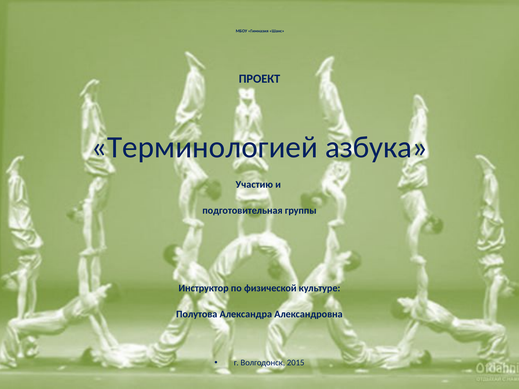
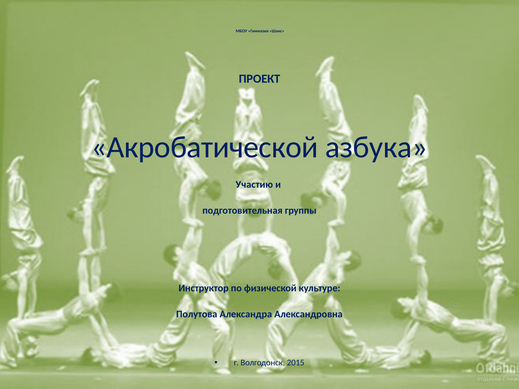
Терминологией: Терминологией -> Акробатической
